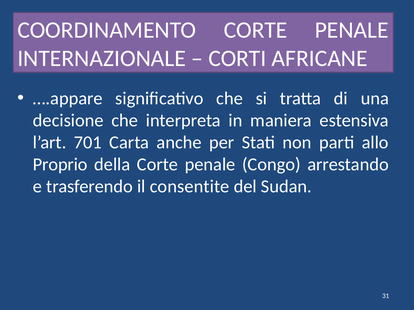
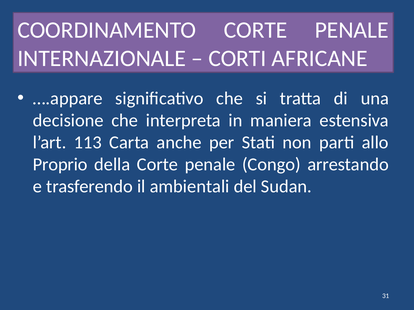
701: 701 -> 113
consentite: consentite -> ambientali
